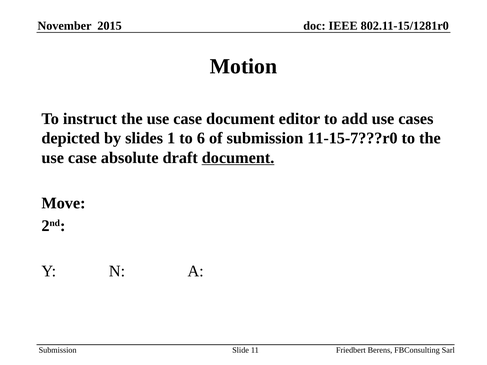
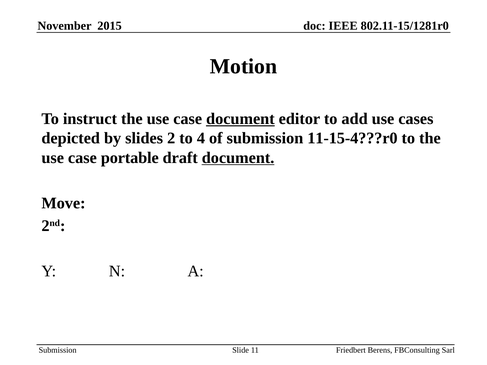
document at (240, 119) underline: none -> present
1: 1 -> 2
6: 6 -> 4
11-15-7???r0: 11-15-7???r0 -> 11-15-4???r0
absolute: absolute -> portable
